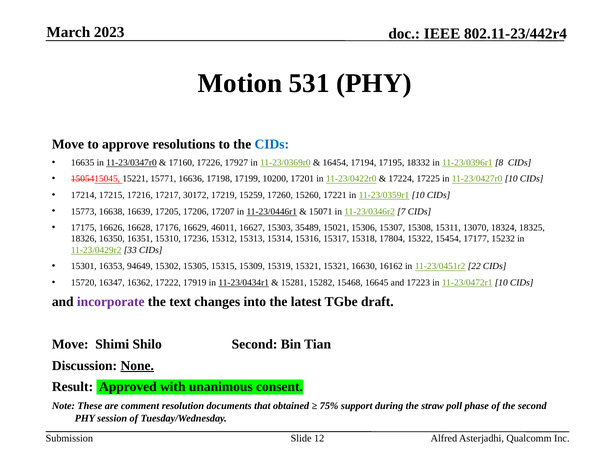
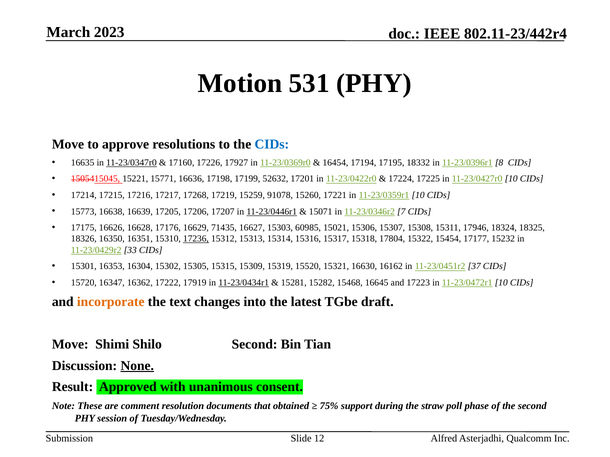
10200: 10200 -> 52632
30172: 30172 -> 17268
17260: 17260 -> 91078
46011: 46011 -> 71435
35489: 35489 -> 60985
13070: 13070 -> 17946
17236 underline: none -> present
94649: 94649 -> 16304
15319 15321: 15321 -> 15520
22: 22 -> 37
incorporate colour: purple -> orange
